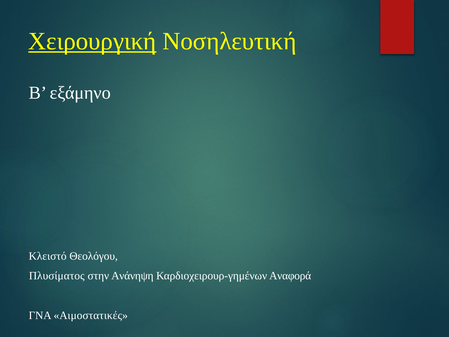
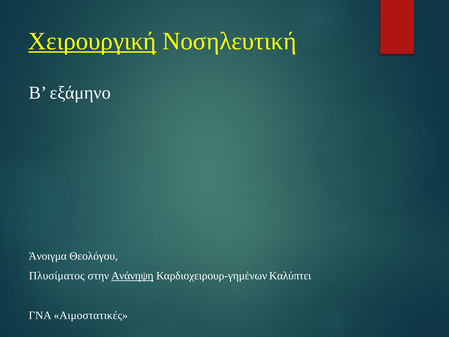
Κλειστό: Κλειστό -> Άνοιγμα
Ανάνηψη underline: none -> present
Αναφορά: Αναφορά -> Καλύπτει
